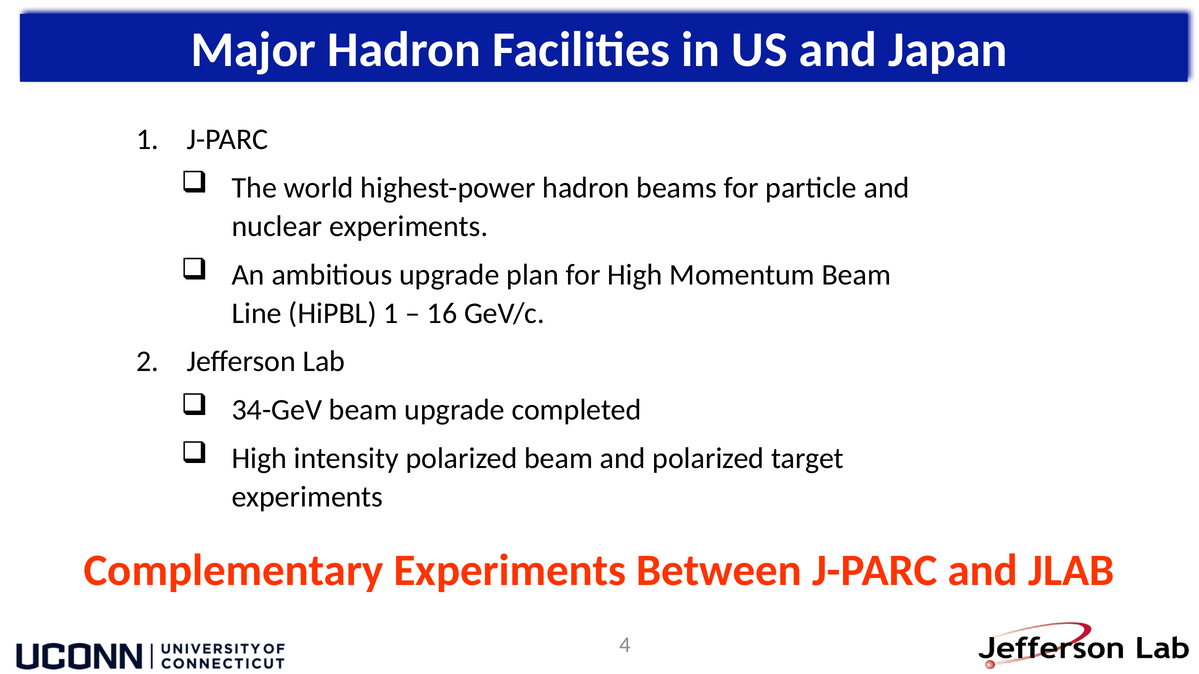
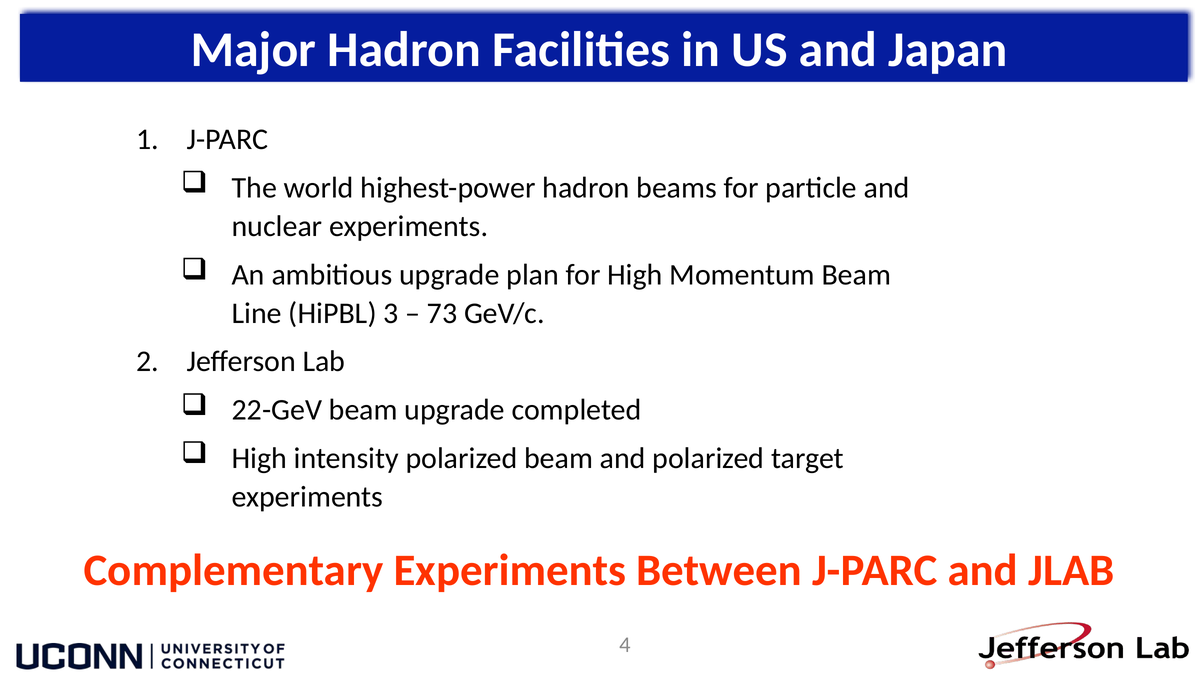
HiPBL 1: 1 -> 3
16: 16 -> 73
34-GeV: 34-GeV -> 22-GeV
